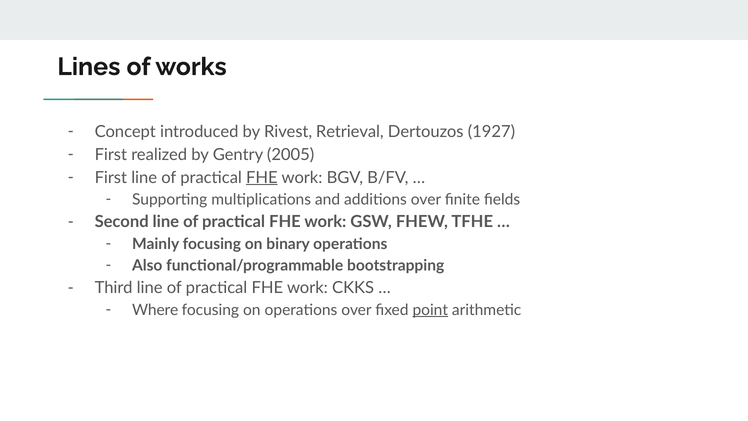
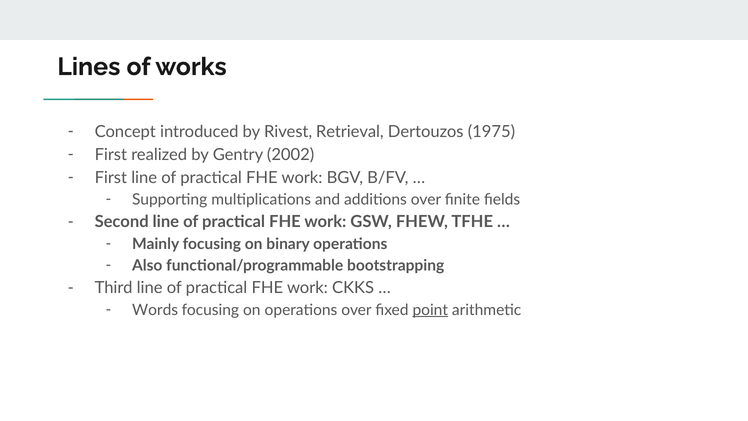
1927: 1927 -> 1975
2005: 2005 -> 2002
FHE at (262, 177) underline: present -> none
Where: Where -> Words
